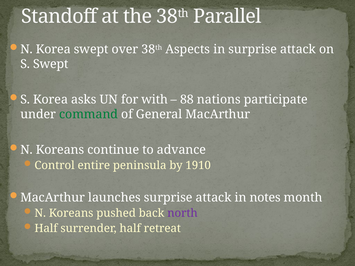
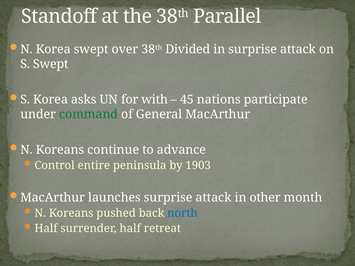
Aspects: Aspects -> Divided
88: 88 -> 45
1910: 1910 -> 1903
notes: notes -> other
north colour: purple -> blue
